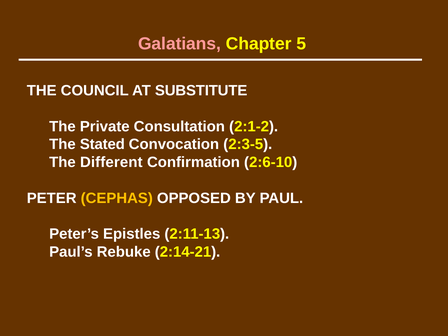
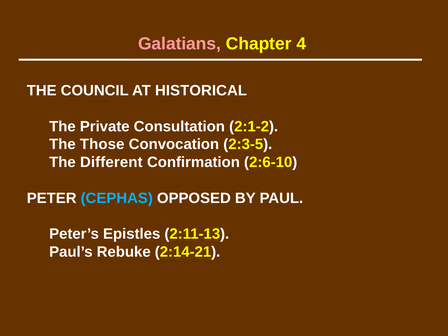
5: 5 -> 4
SUBSTITUTE: SUBSTITUTE -> HISTORICAL
Stated: Stated -> Those
CEPHAS colour: yellow -> light blue
